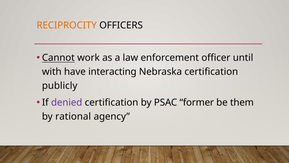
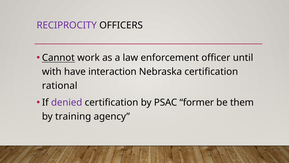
RECIPROCITY colour: orange -> purple
interacting: interacting -> interaction
publicly: publicly -> rational
rational: rational -> training
